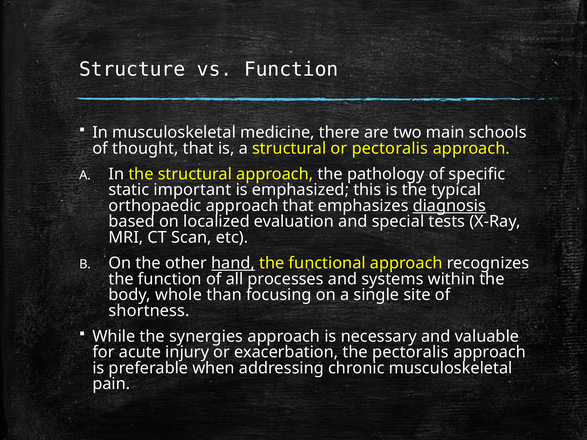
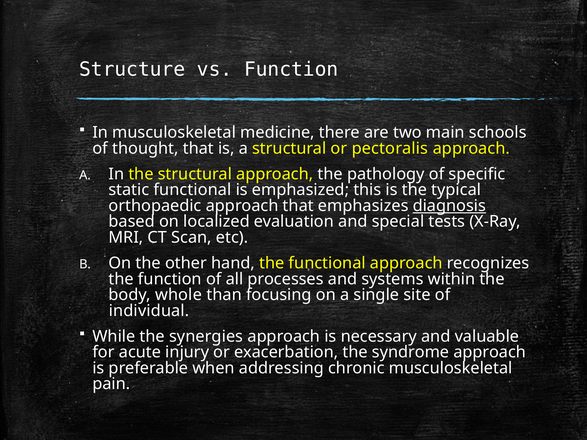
static important: important -> functional
hand underline: present -> none
shortness: shortness -> individual
the pectoralis: pectoralis -> syndrome
